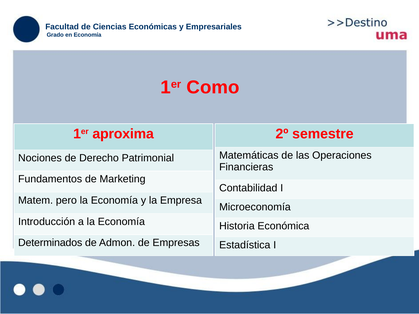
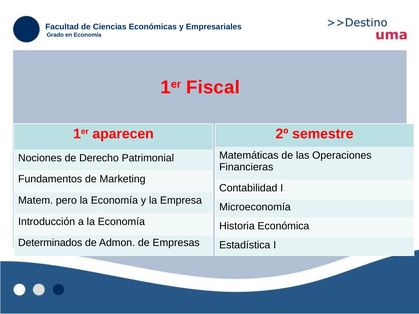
Como: Como -> Fiscal
aproxima: aproxima -> aparecen
